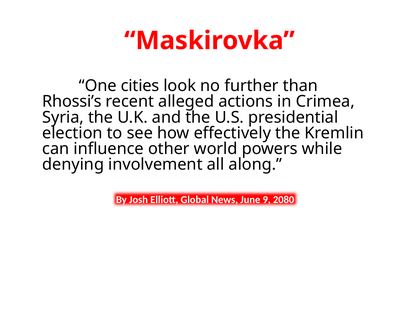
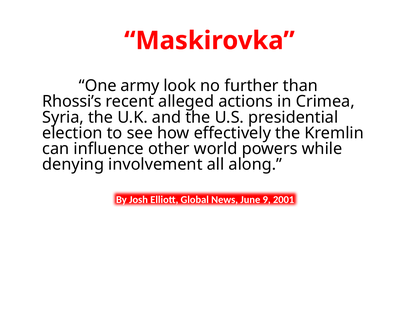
cities: cities -> army
2080: 2080 -> 2001
